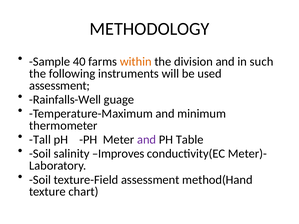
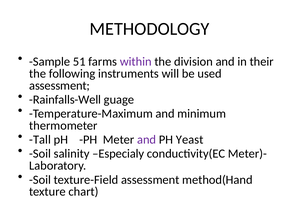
40: 40 -> 51
within colour: orange -> purple
such: such -> their
Table: Table -> Yeast
Improves: Improves -> Especialy
